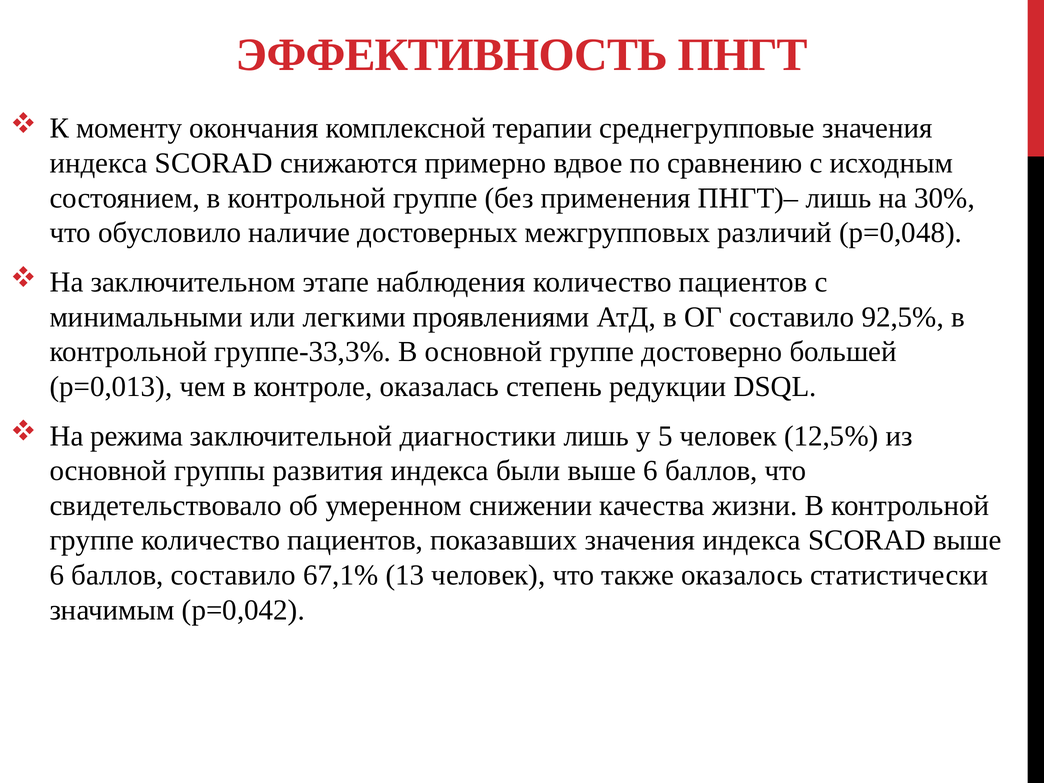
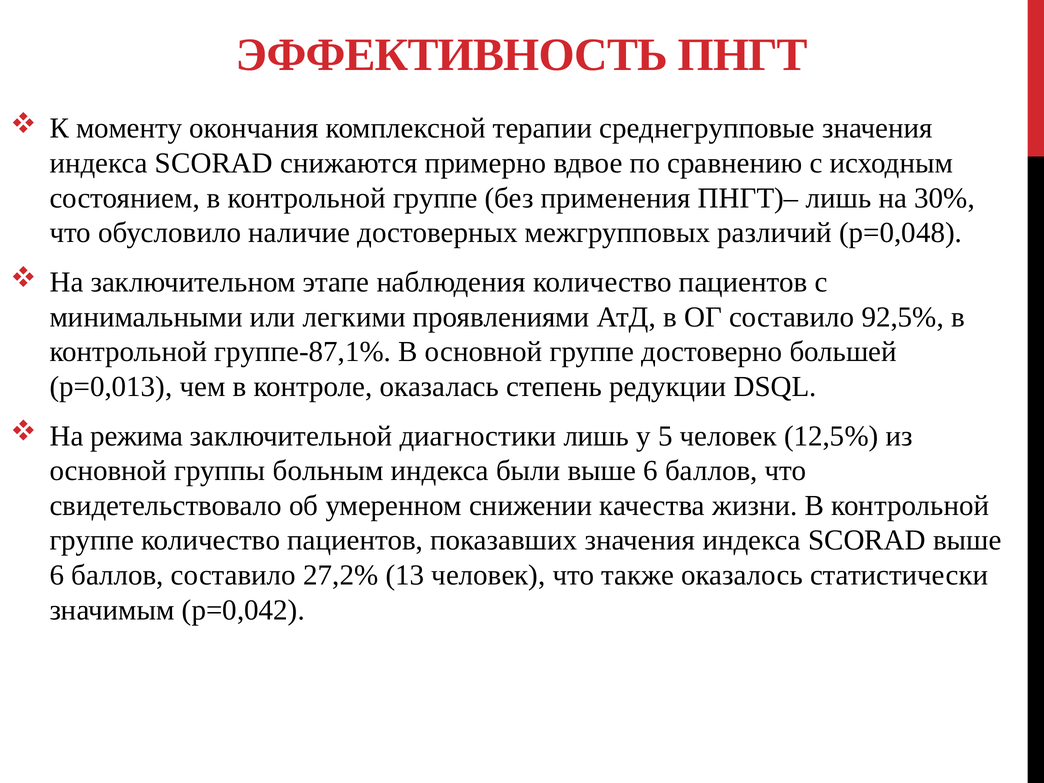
группе-33,3%: группе-33,3% -> группе-87,1%
развития: развития -> больным
67,1%: 67,1% -> 27,2%
